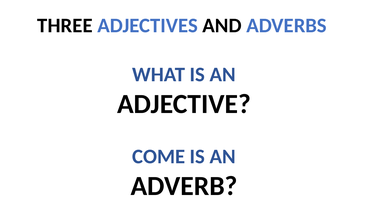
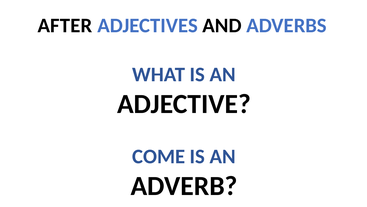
THREE: THREE -> AFTER
